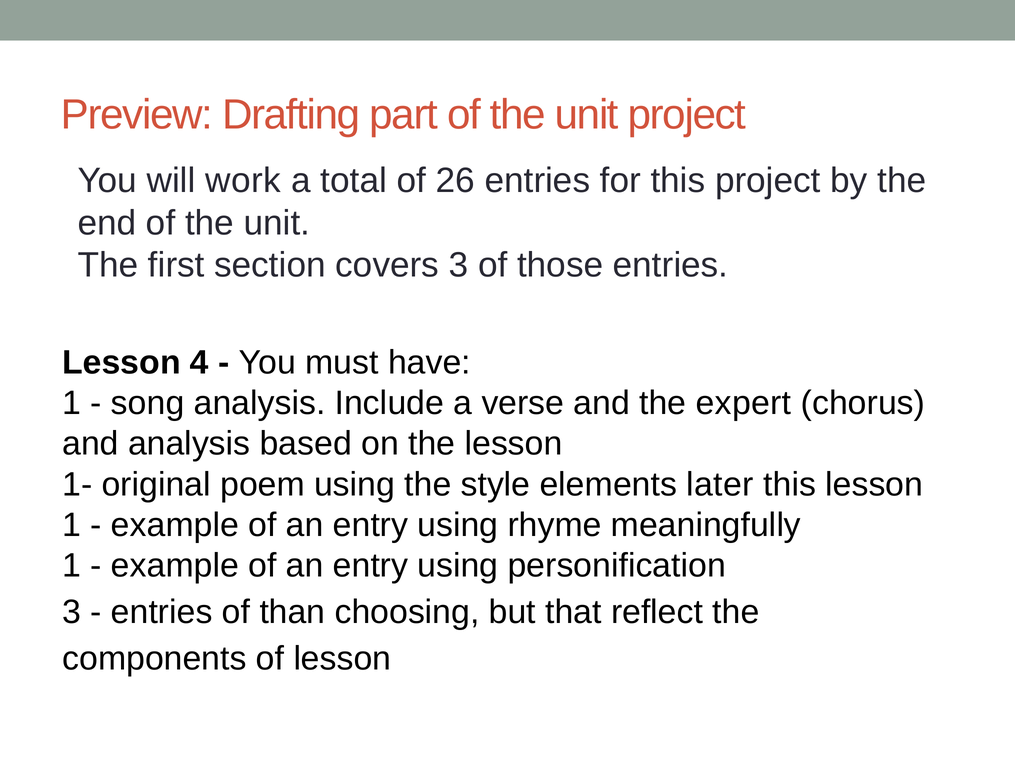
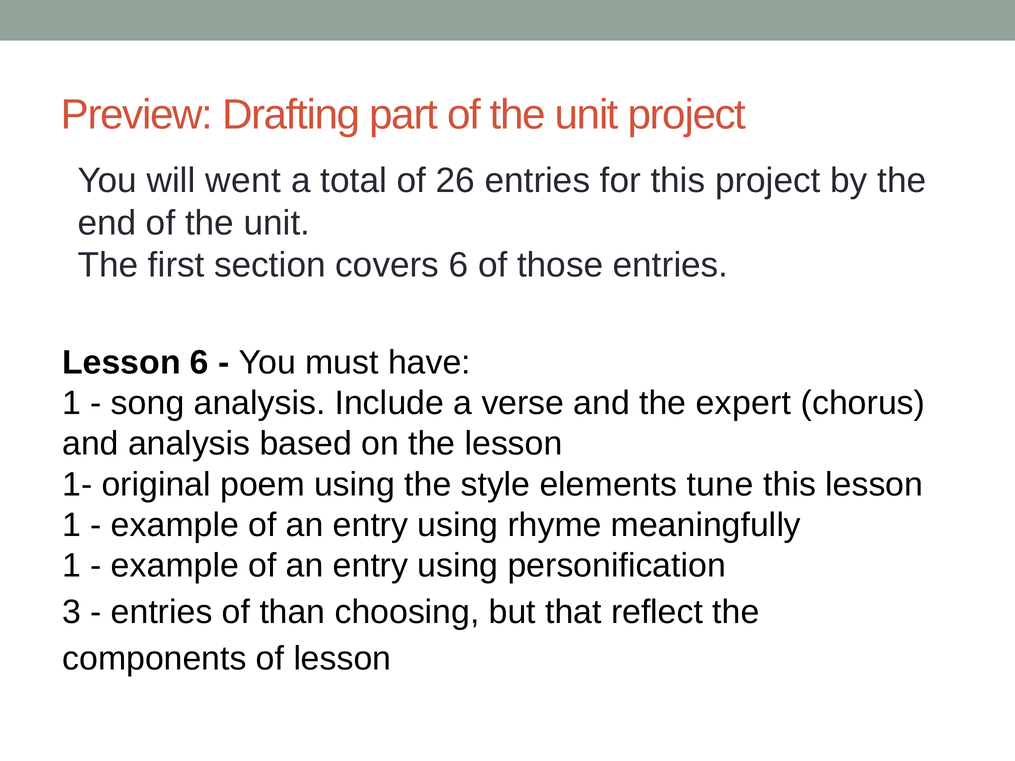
work: work -> went
covers 3: 3 -> 6
Lesson 4: 4 -> 6
later: later -> tune
